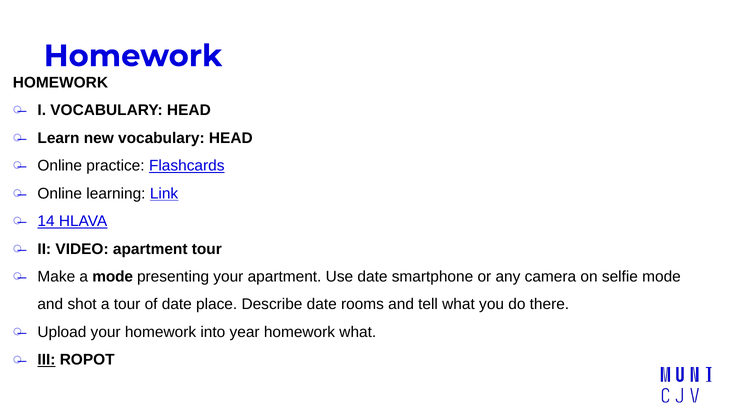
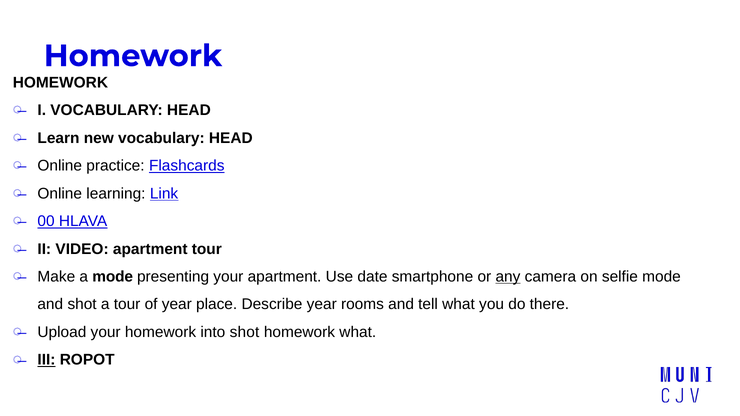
14: 14 -> 00
any underline: none -> present
of date: date -> year
Describe date: date -> year
into year: year -> shot
